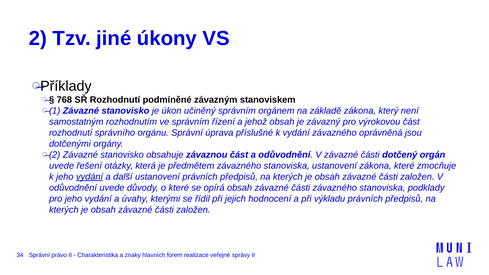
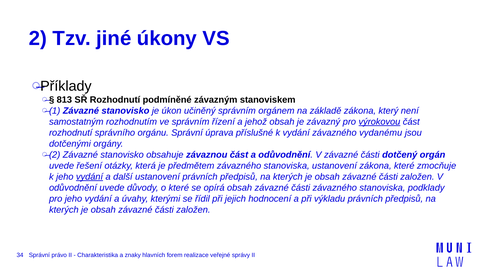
768: 768 -> 813
výrokovou underline: none -> present
oprávněná: oprávněná -> vydanému
